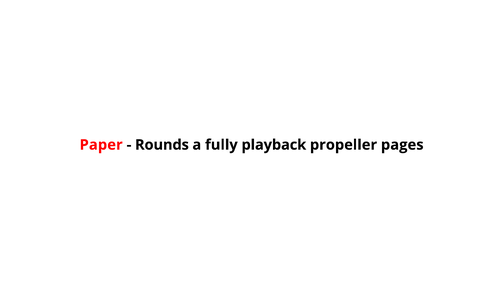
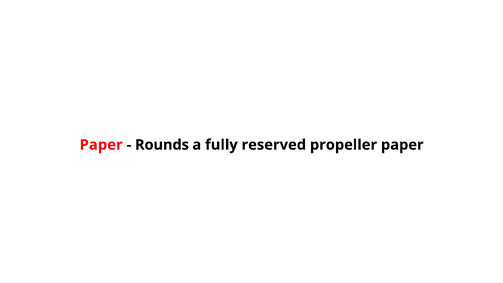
playback: playback -> reserved
propeller pages: pages -> paper
